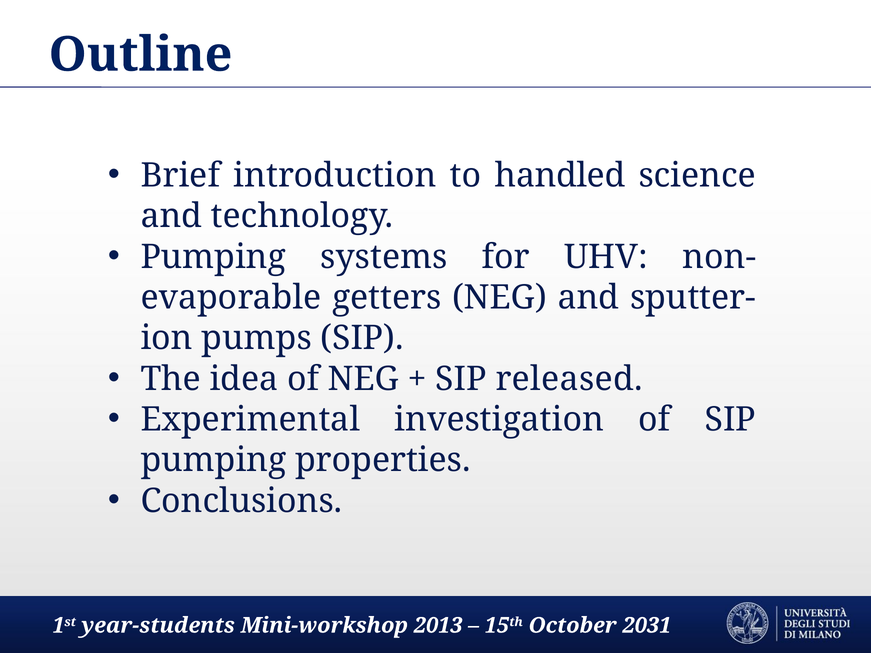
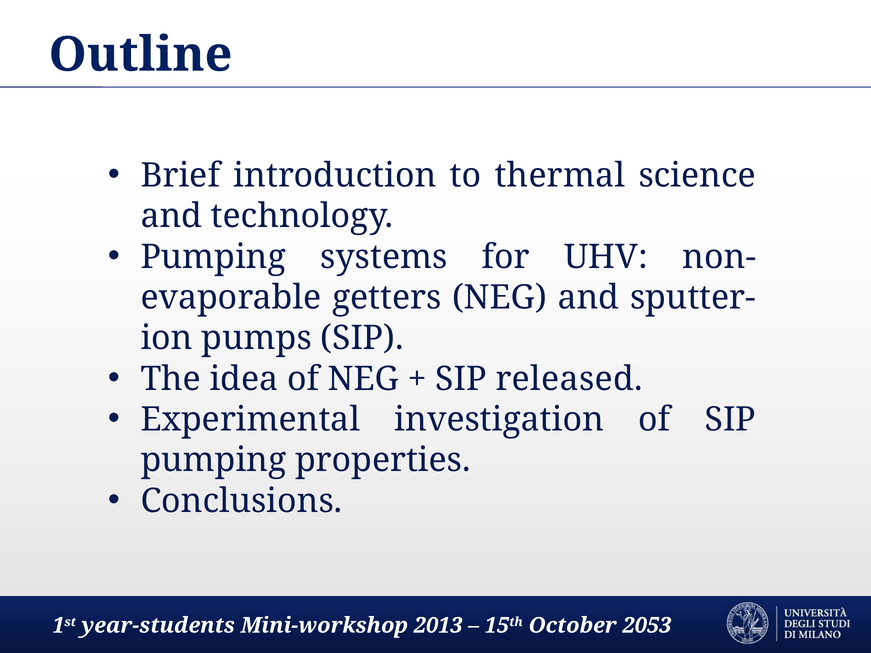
handled: handled -> thermal
2031: 2031 -> 2053
